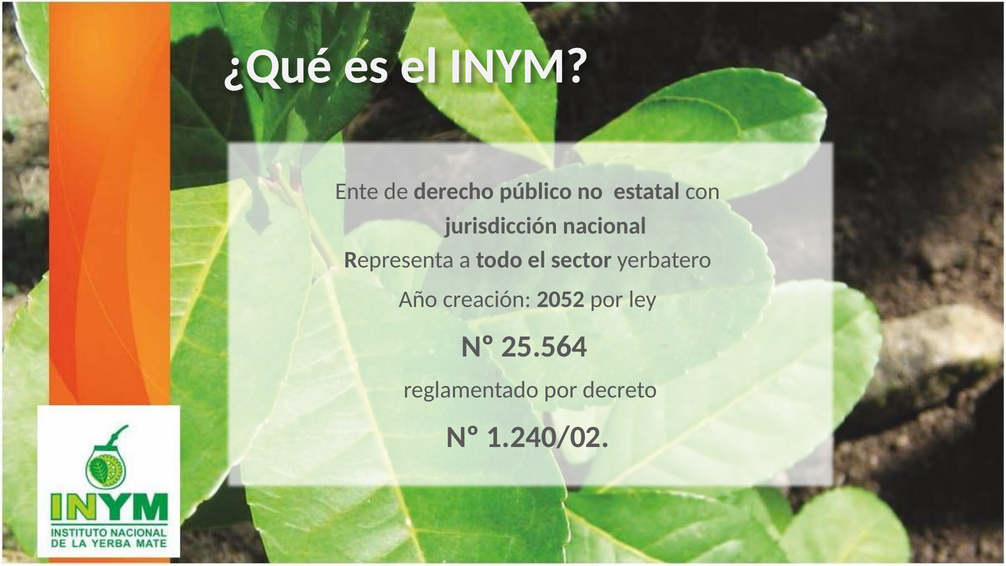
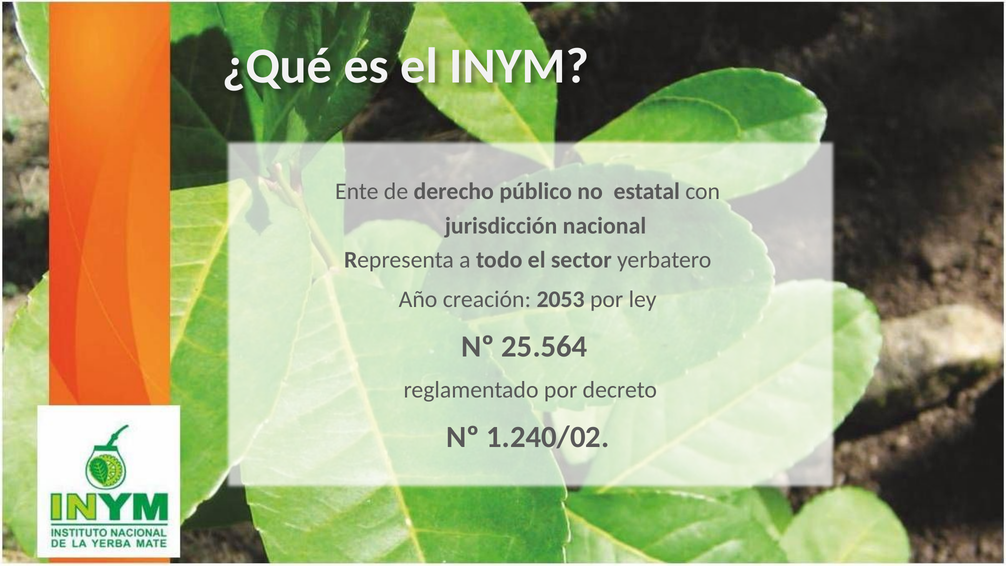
2052: 2052 -> 2053
